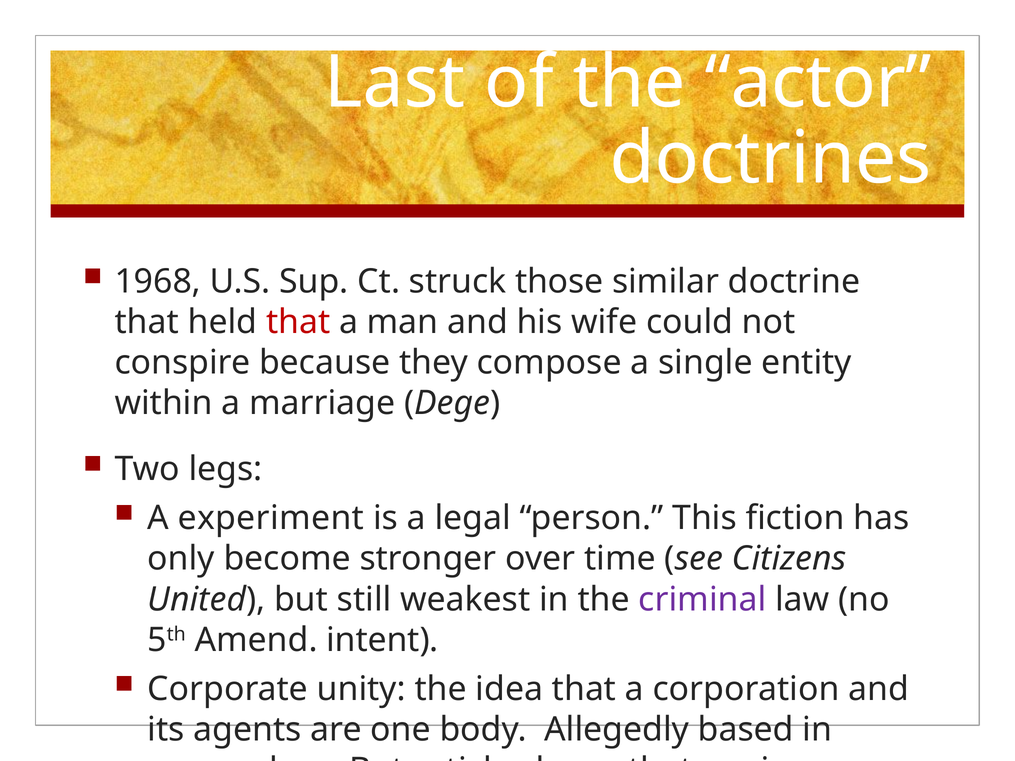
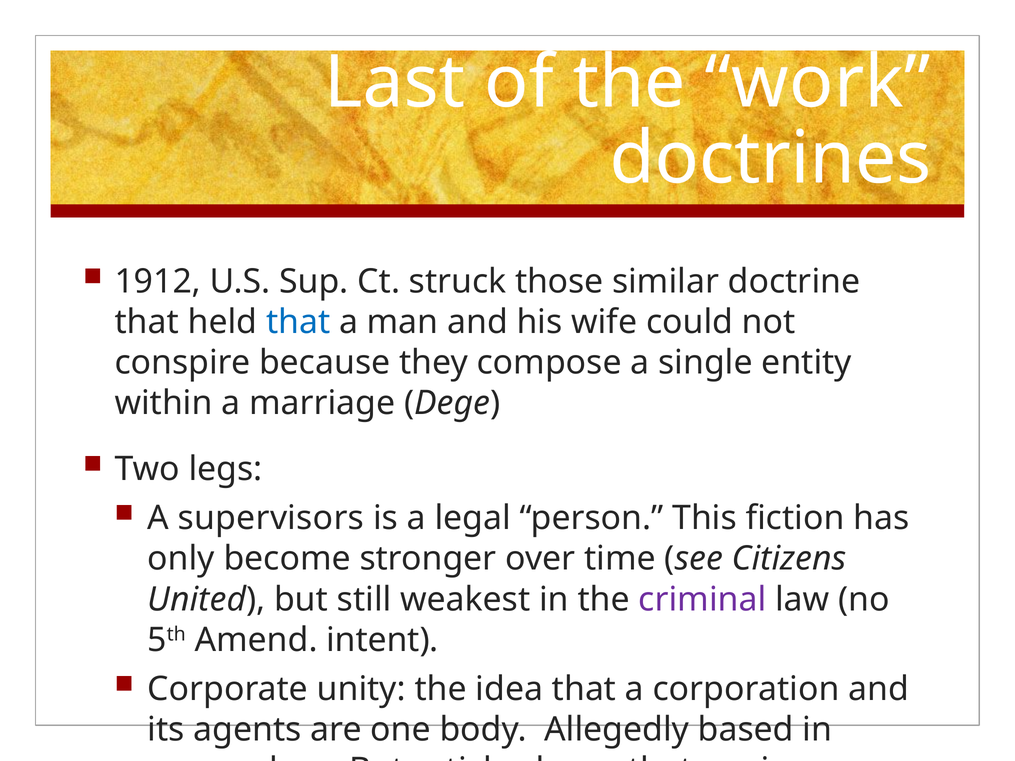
actor: actor -> work
1968: 1968 -> 1912
that at (298, 322) colour: red -> blue
experiment: experiment -> supervisors
